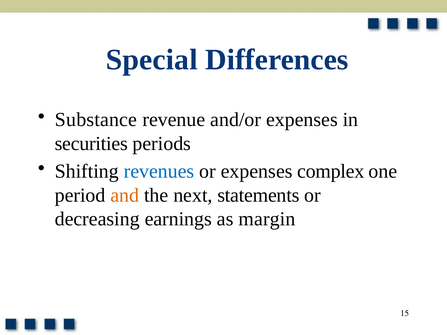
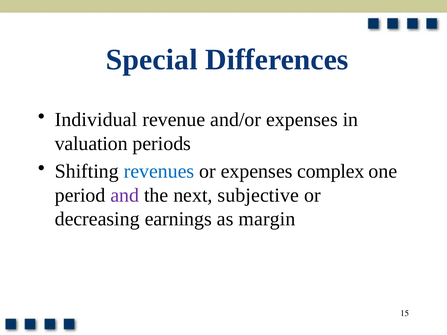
Substance: Substance -> Individual
securities: securities -> valuation
and colour: orange -> purple
statements: statements -> subjective
